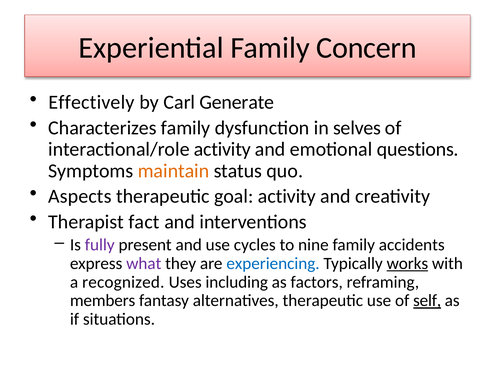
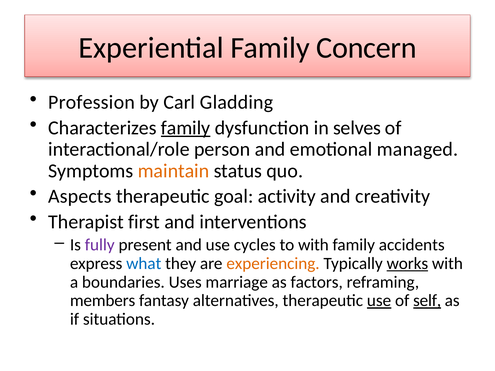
Effectively: Effectively -> Profession
Generate: Generate -> Gladding
family at (186, 128) underline: none -> present
interactional/role activity: activity -> person
questions: questions -> managed
fact: fact -> first
to nine: nine -> with
what colour: purple -> blue
experiencing colour: blue -> orange
recognized: recognized -> boundaries
including: including -> marriage
use at (379, 301) underline: none -> present
